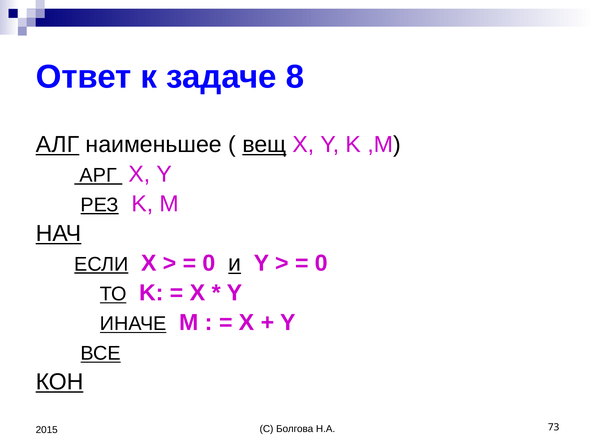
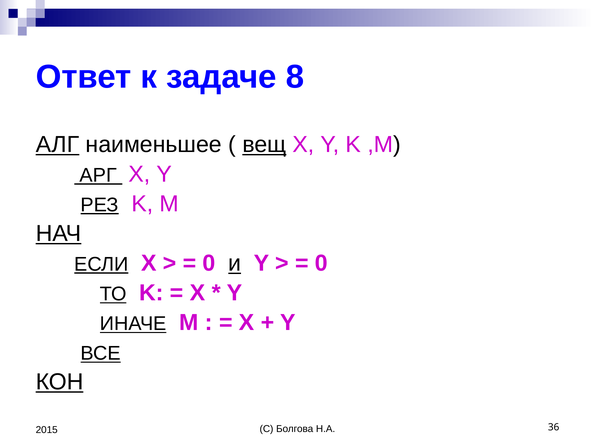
73: 73 -> 36
